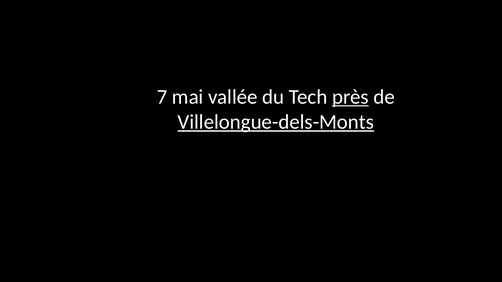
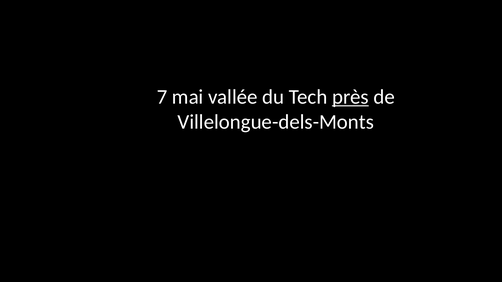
Villelongue-dels-Monts underline: present -> none
